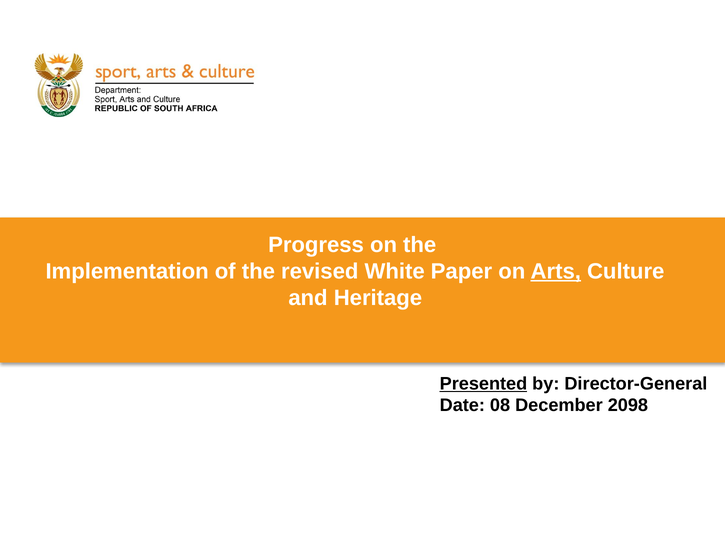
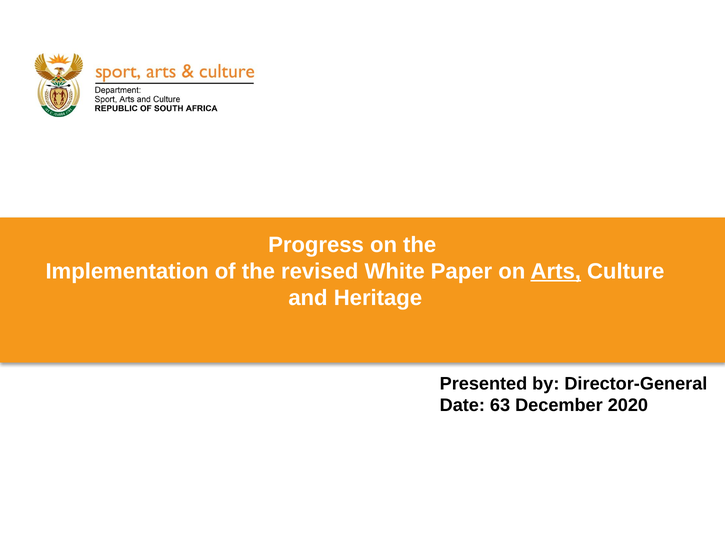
Presented underline: present -> none
08: 08 -> 63
2098: 2098 -> 2020
